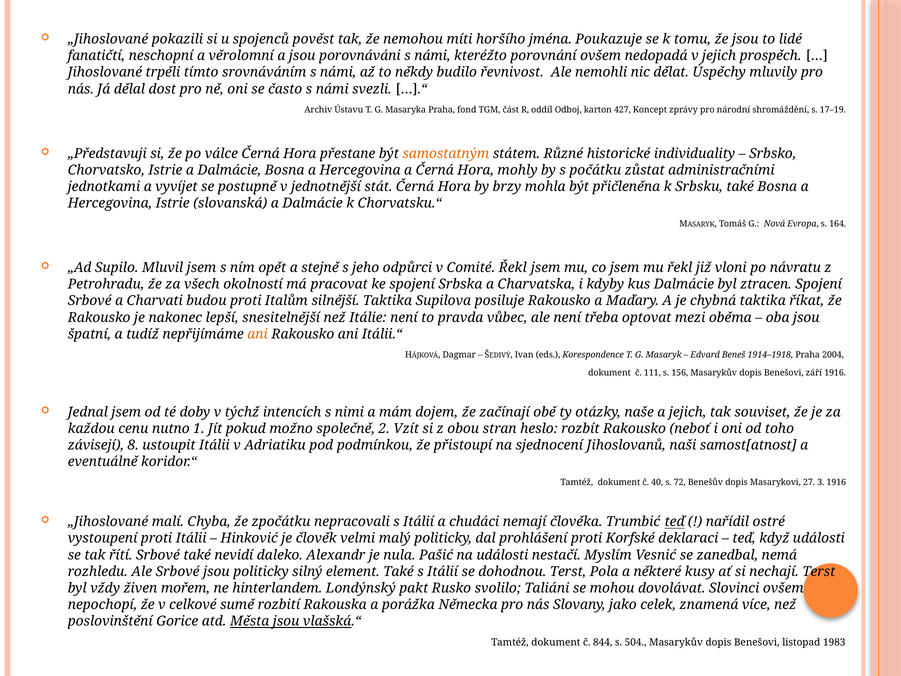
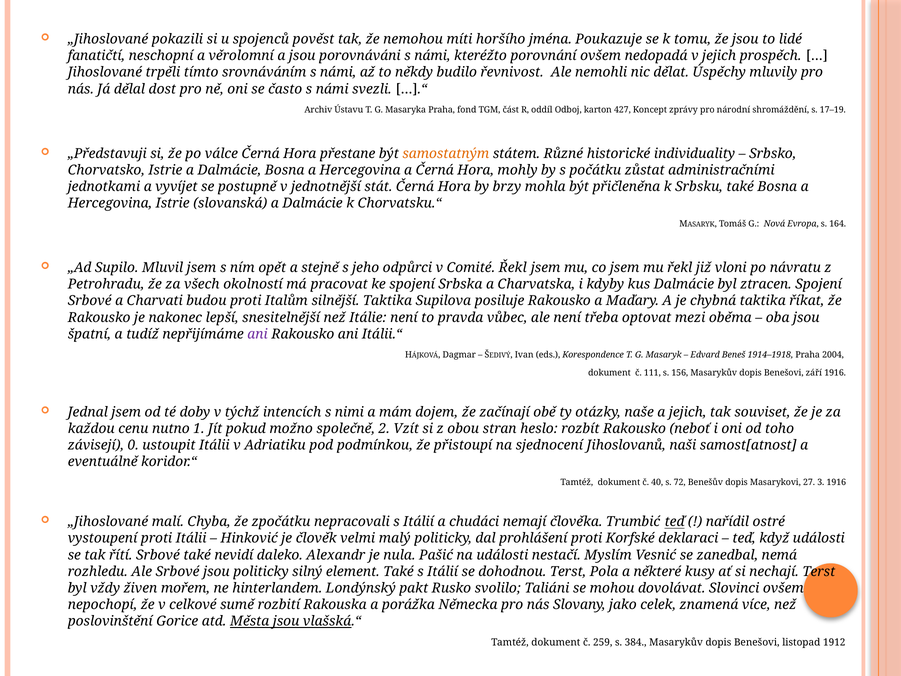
ani at (258, 334) colour: orange -> purple
8: 8 -> 0
844: 844 -> 259
504: 504 -> 384
1983: 1983 -> 1912
